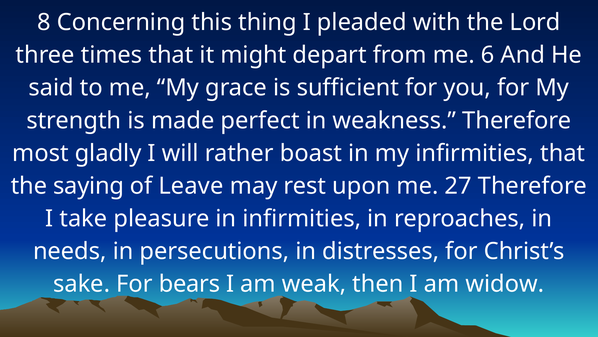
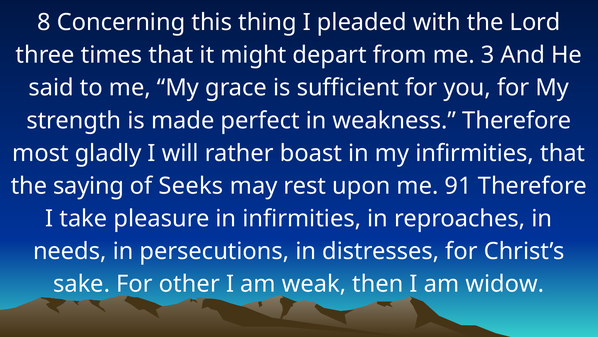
6: 6 -> 3
Leave: Leave -> Seeks
27: 27 -> 91
bears: bears -> other
